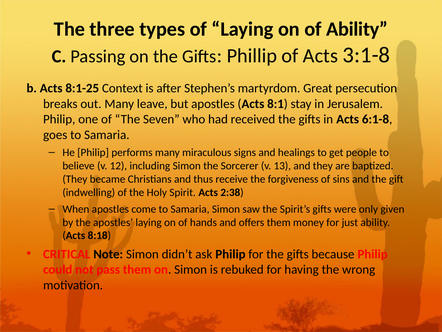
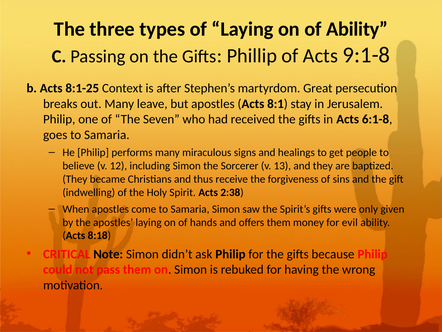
3:1-8: 3:1-8 -> 9:1-8
just: just -> evil
